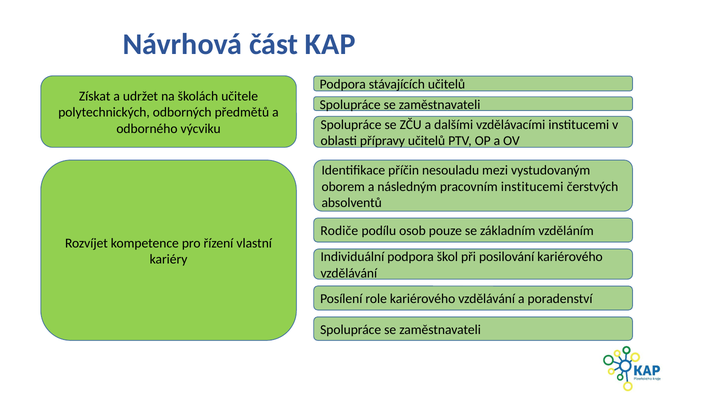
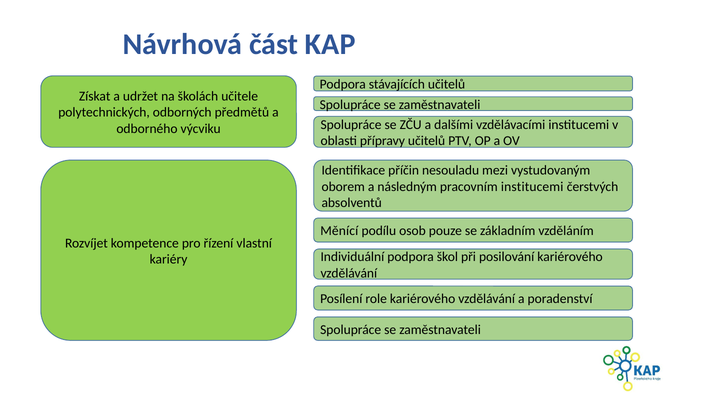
Rodiče: Rodiče -> Měnící
